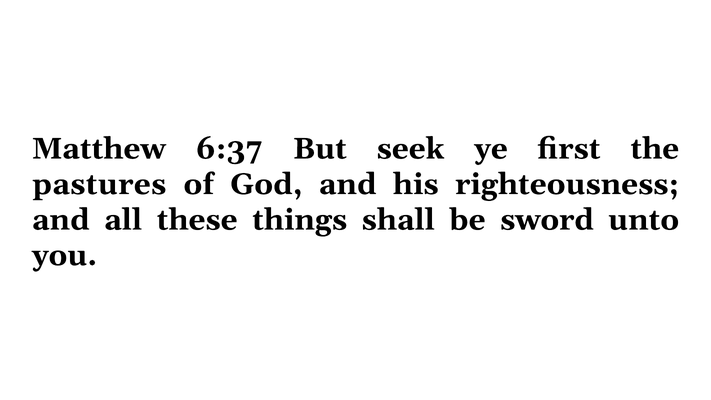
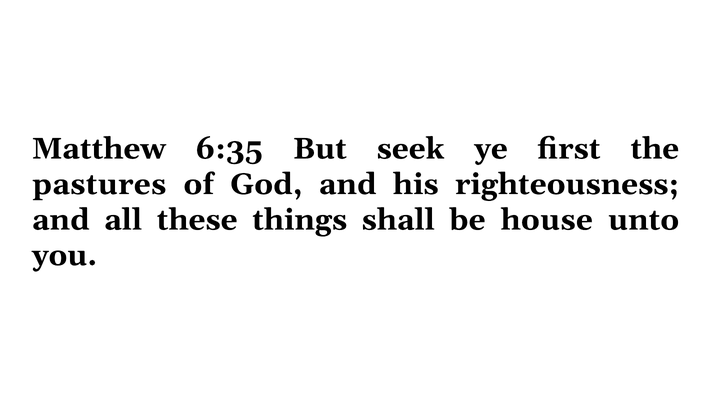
6:37: 6:37 -> 6:35
sword: sword -> house
